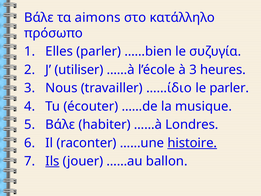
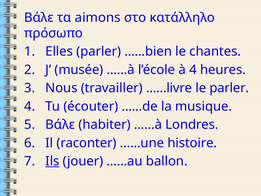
συζυγία: συζυγία -> chantes
utiliser: utiliser -> musée
à 3: 3 -> 4
……ίδιο: ……ίδιο -> ……livre
histoire underline: present -> none
